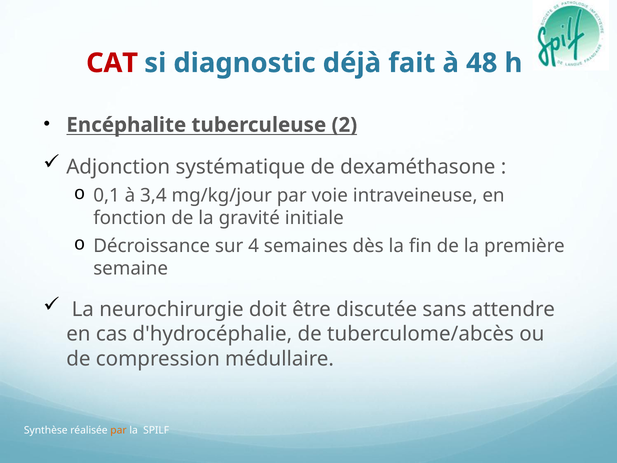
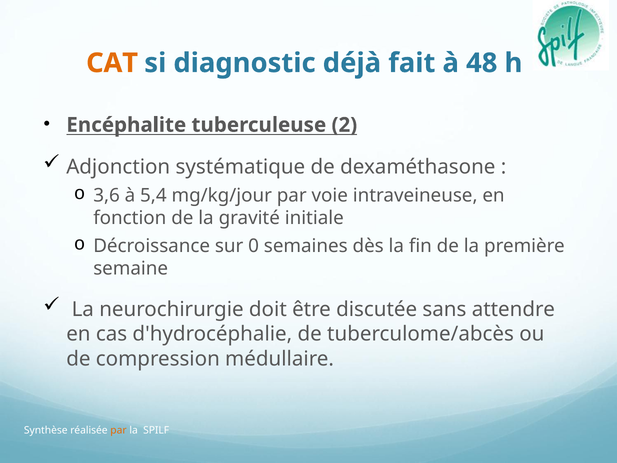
CAT colour: red -> orange
0,1: 0,1 -> 3,6
3,4: 3,4 -> 5,4
4: 4 -> 0
